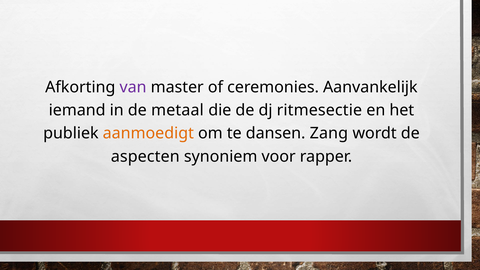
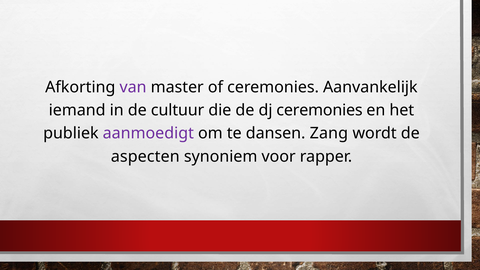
metaal: metaal -> cultuur
dj ritmesectie: ritmesectie -> ceremonies
aanmoedigt colour: orange -> purple
